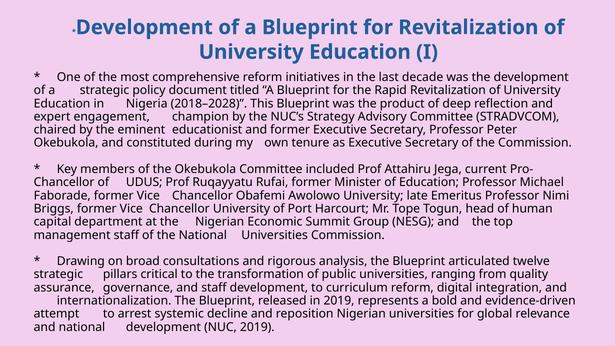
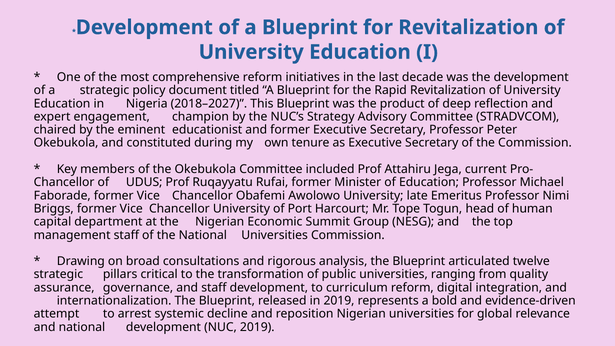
2018–2028: 2018–2028 -> 2018–2027
